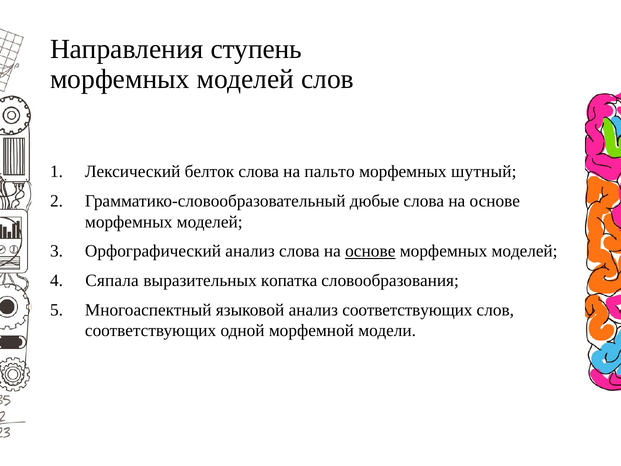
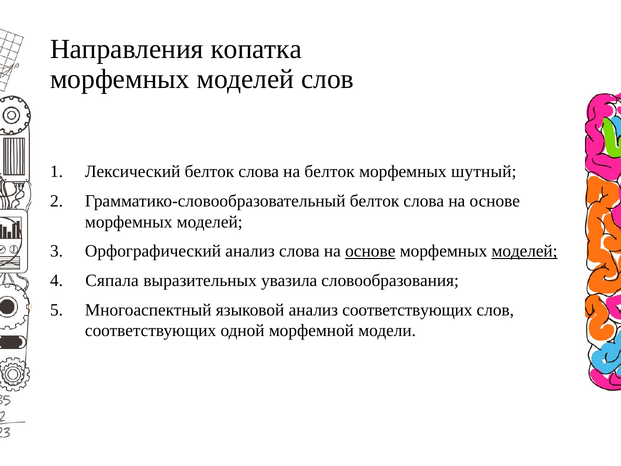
ступень: ступень -> копатка
на пальто: пальто -> белток
Грамматико-словообразовательный дюбые: дюбые -> белток
моделей at (525, 251) underline: none -> present
копатка: копатка -> увазила
